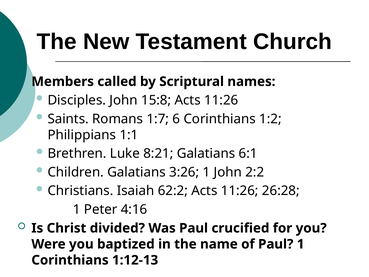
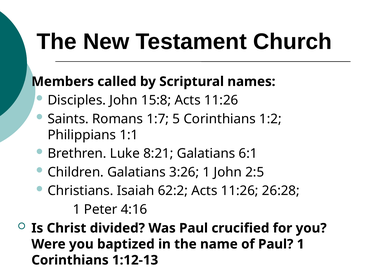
6: 6 -> 5
2:2: 2:2 -> 2:5
